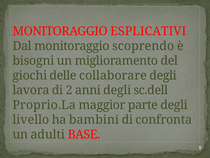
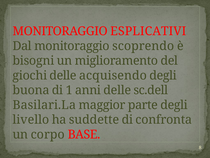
collaborare: collaborare -> acquisendo
lavora: lavora -> buona
2: 2 -> 1
anni degli: degli -> delle
Proprio.La: Proprio.La -> Basilari.La
bambini: bambini -> suddette
adulti: adulti -> corpo
